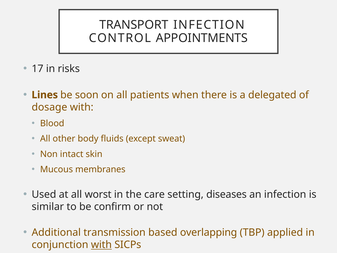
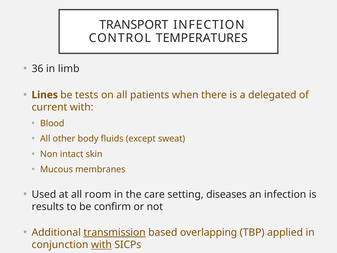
APPOINTMENTS: APPOINTMENTS -> TEMPERATURES
17: 17 -> 36
risks: risks -> limb
soon: soon -> tests
dosage: dosage -> current
worst: worst -> room
similar: similar -> results
transmission underline: none -> present
